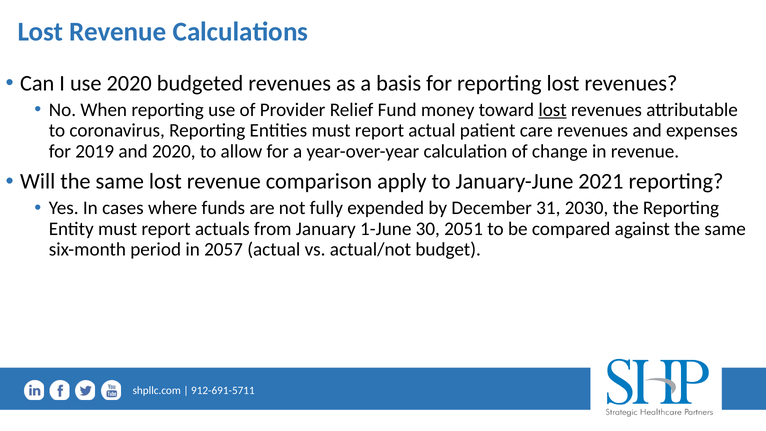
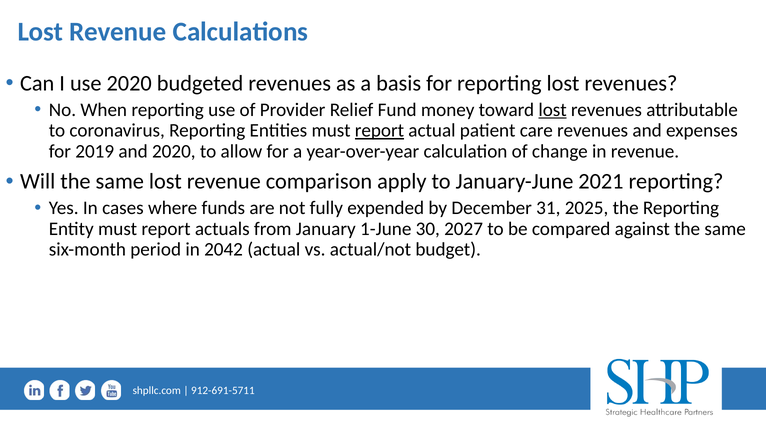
report at (379, 130) underline: none -> present
2030: 2030 -> 2025
2051: 2051 -> 2027
2057: 2057 -> 2042
